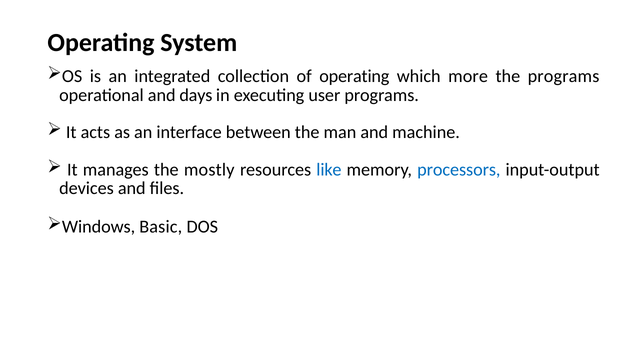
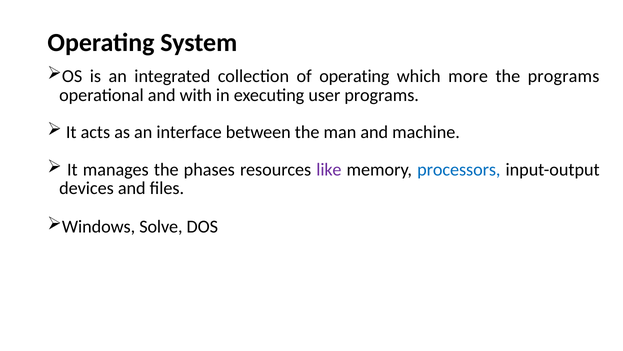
days: days -> with
mostly: mostly -> phases
like colour: blue -> purple
Basic: Basic -> Solve
